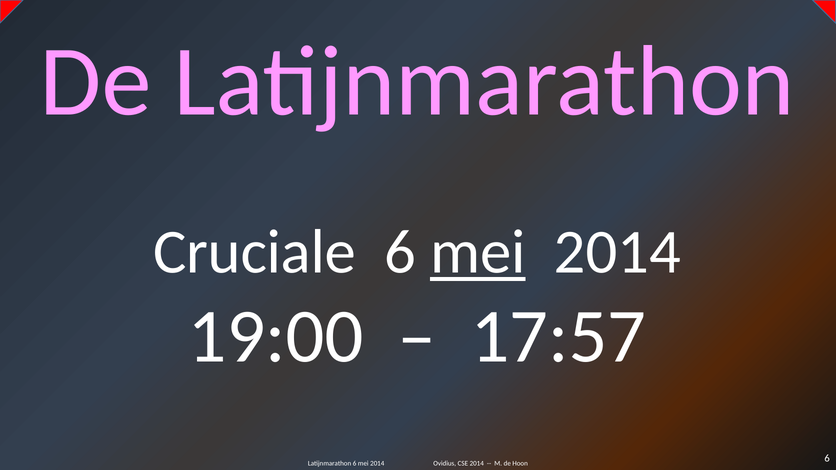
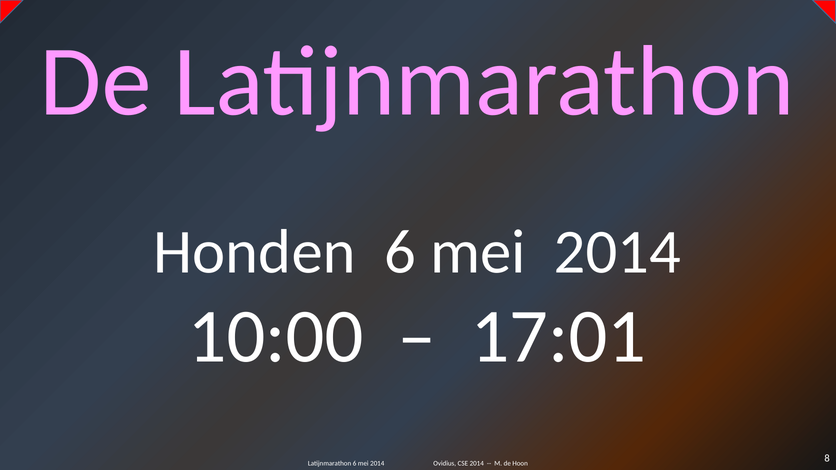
Cruciale: Cruciale -> Honden
mei at (478, 252) underline: present -> none
19:00: 19:00 -> 10:00
17:57: 17:57 -> 17:01
Hoon 6: 6 -> 8
